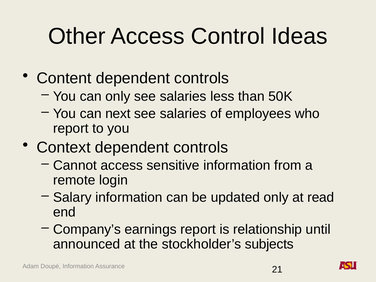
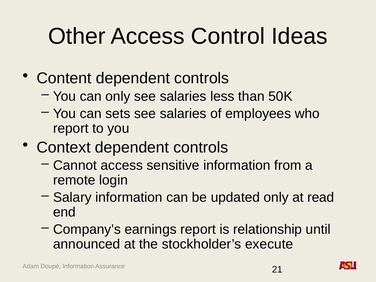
next: next -> sets
subjects: subjects -> execute
